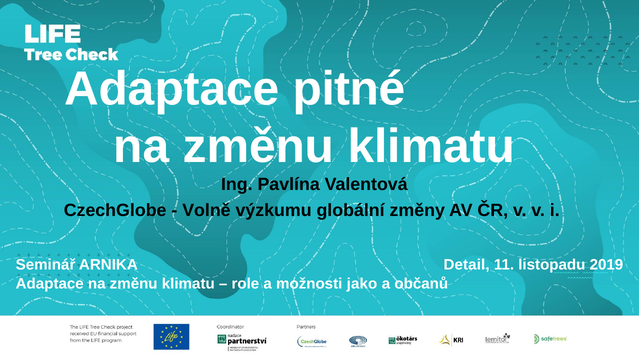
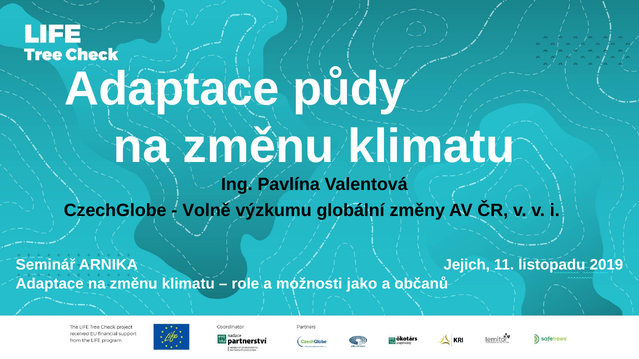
pitné: pitné -> půdy
Detail: Detail -> Jejich
